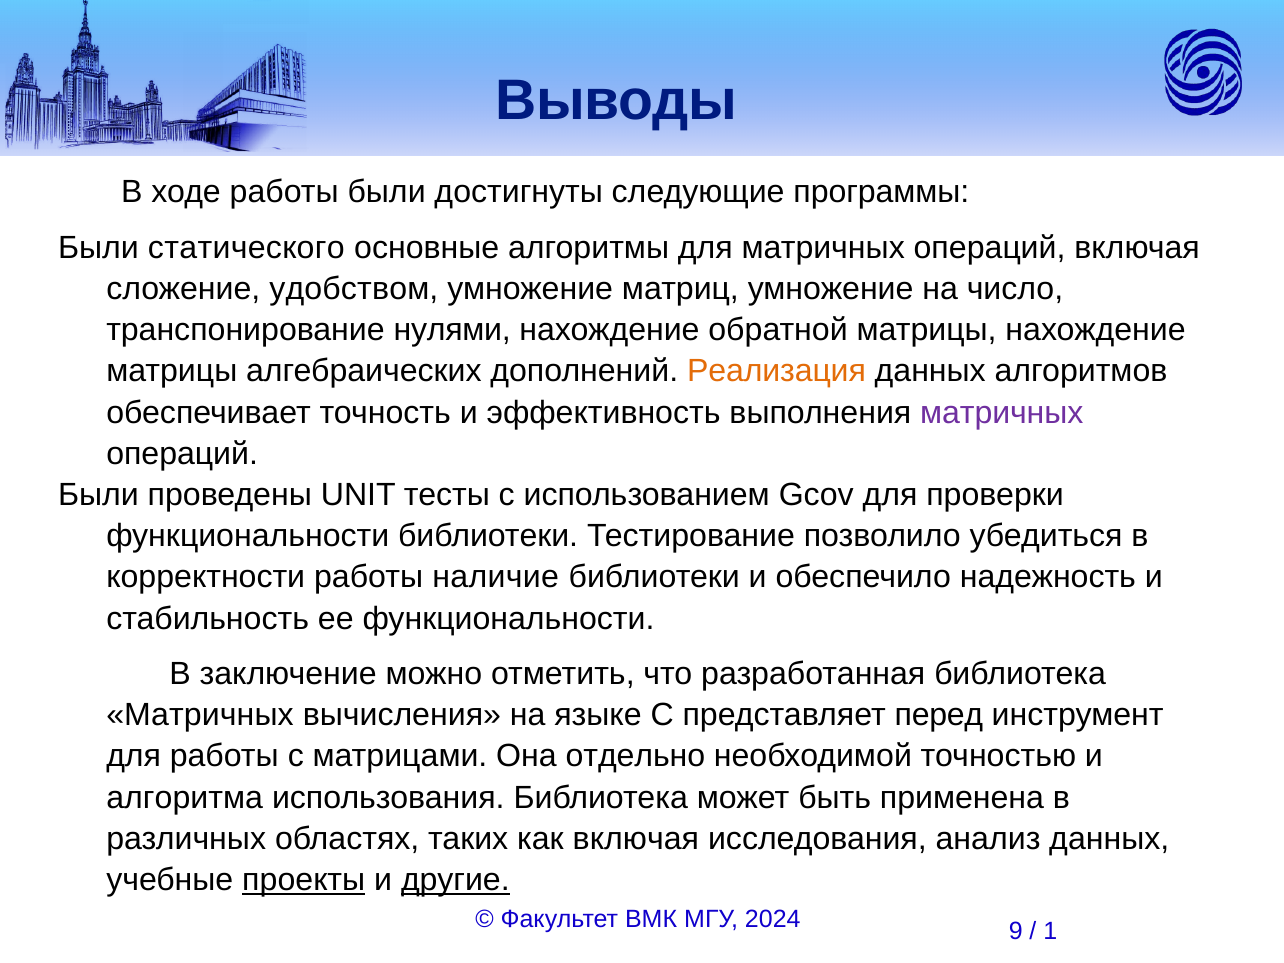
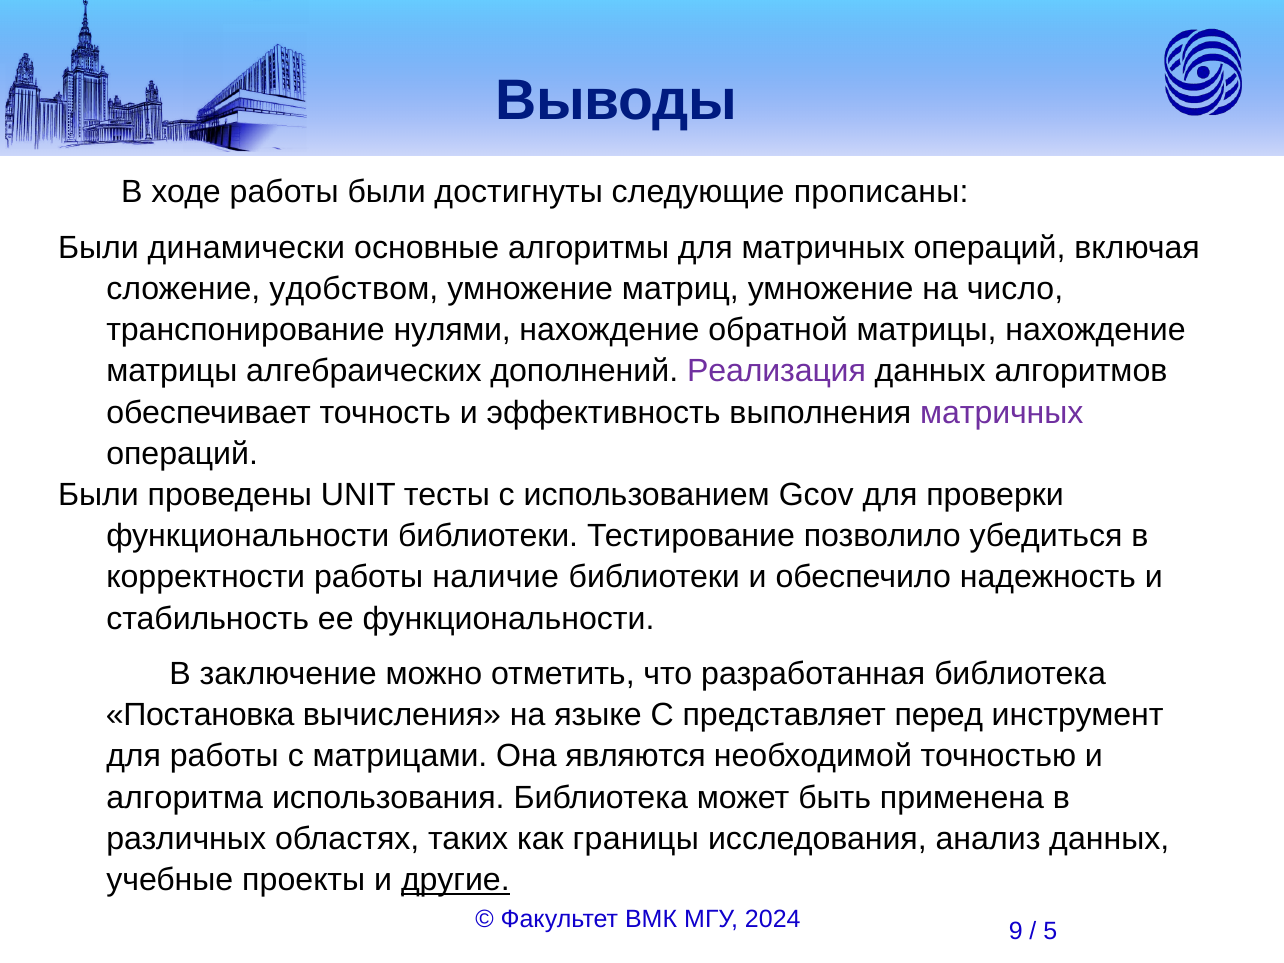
программы: программы -> прописаны
статического: статического -> динамически
Реализация colour: orange -> purple
Матричных at (200, 715): Матричных -> Постановка
отдельно: отдельно -> являются
как включая: включая -> границы
проекты underline: present -> none
1: 1 -> 5
